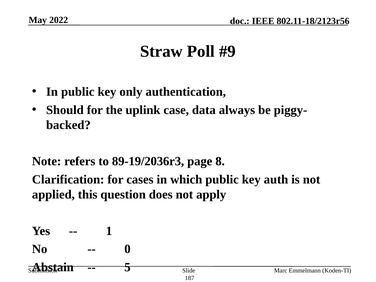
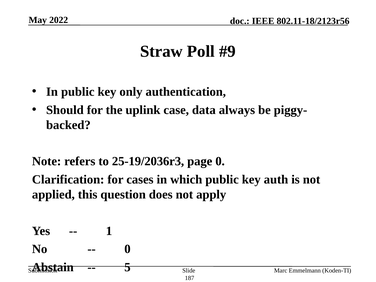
89-19/2036r3: 89-19/2036r3 -> 25-19/2036r3
page 8: 8 -> 0
